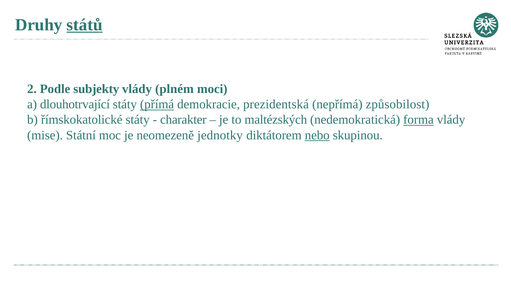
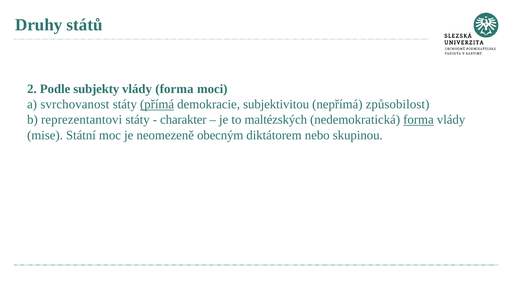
států underline: present -> none
vlády plném: plném -> forma
dlouhotrvající: dlouhotrvající -> svrchovanost
prezidentská: prezidentská -> subjektivitou
římskokatolické: římskokatolické -> reprezentantovi
jednotky: jednotky -> obecným
nebo underline: present -> none
